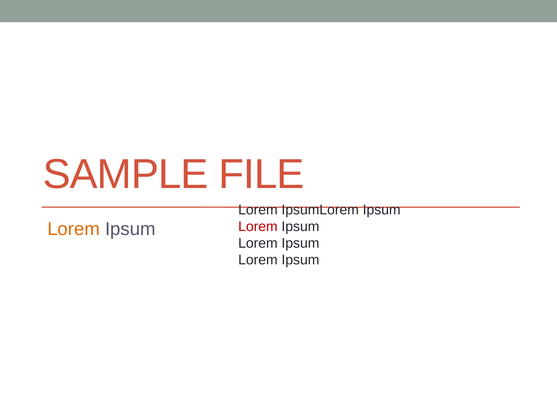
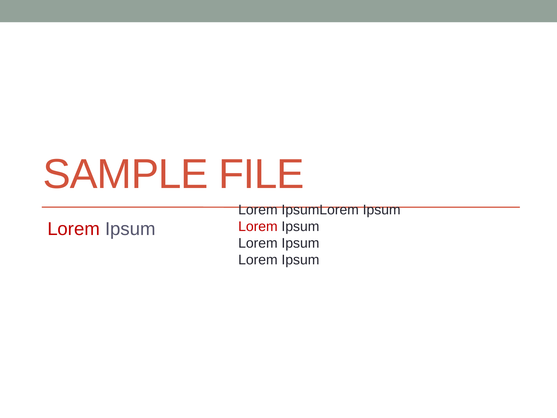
Lorem at (74, 229) colour: orange -> red
